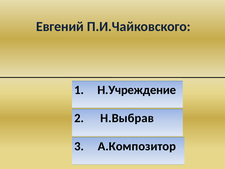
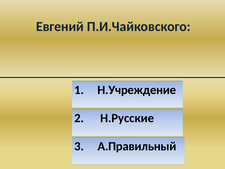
Н.Выбрав: Н.Выбрав -> Н.Русские
А.Композитор: А.Композитор -> А.Правильный
